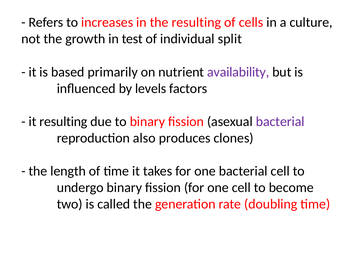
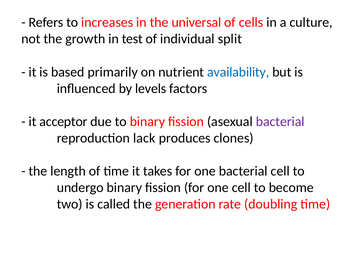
the resulting: resulting -> universal
availability colour: purple -> blue
it resulting: resulting -> acceptor
also: also -> lack
